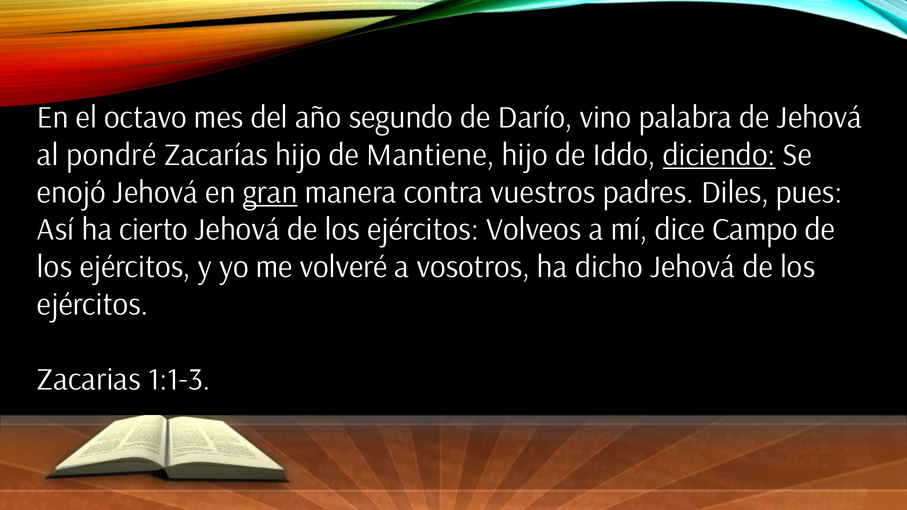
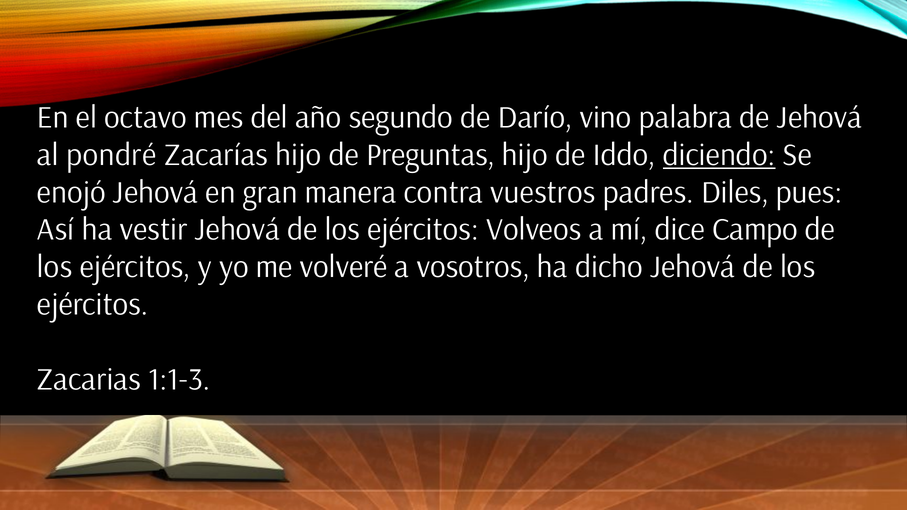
Mantiene: Mantiene -> Preguntas
gran underline: present -> none
cierto: cierto -> vestir
